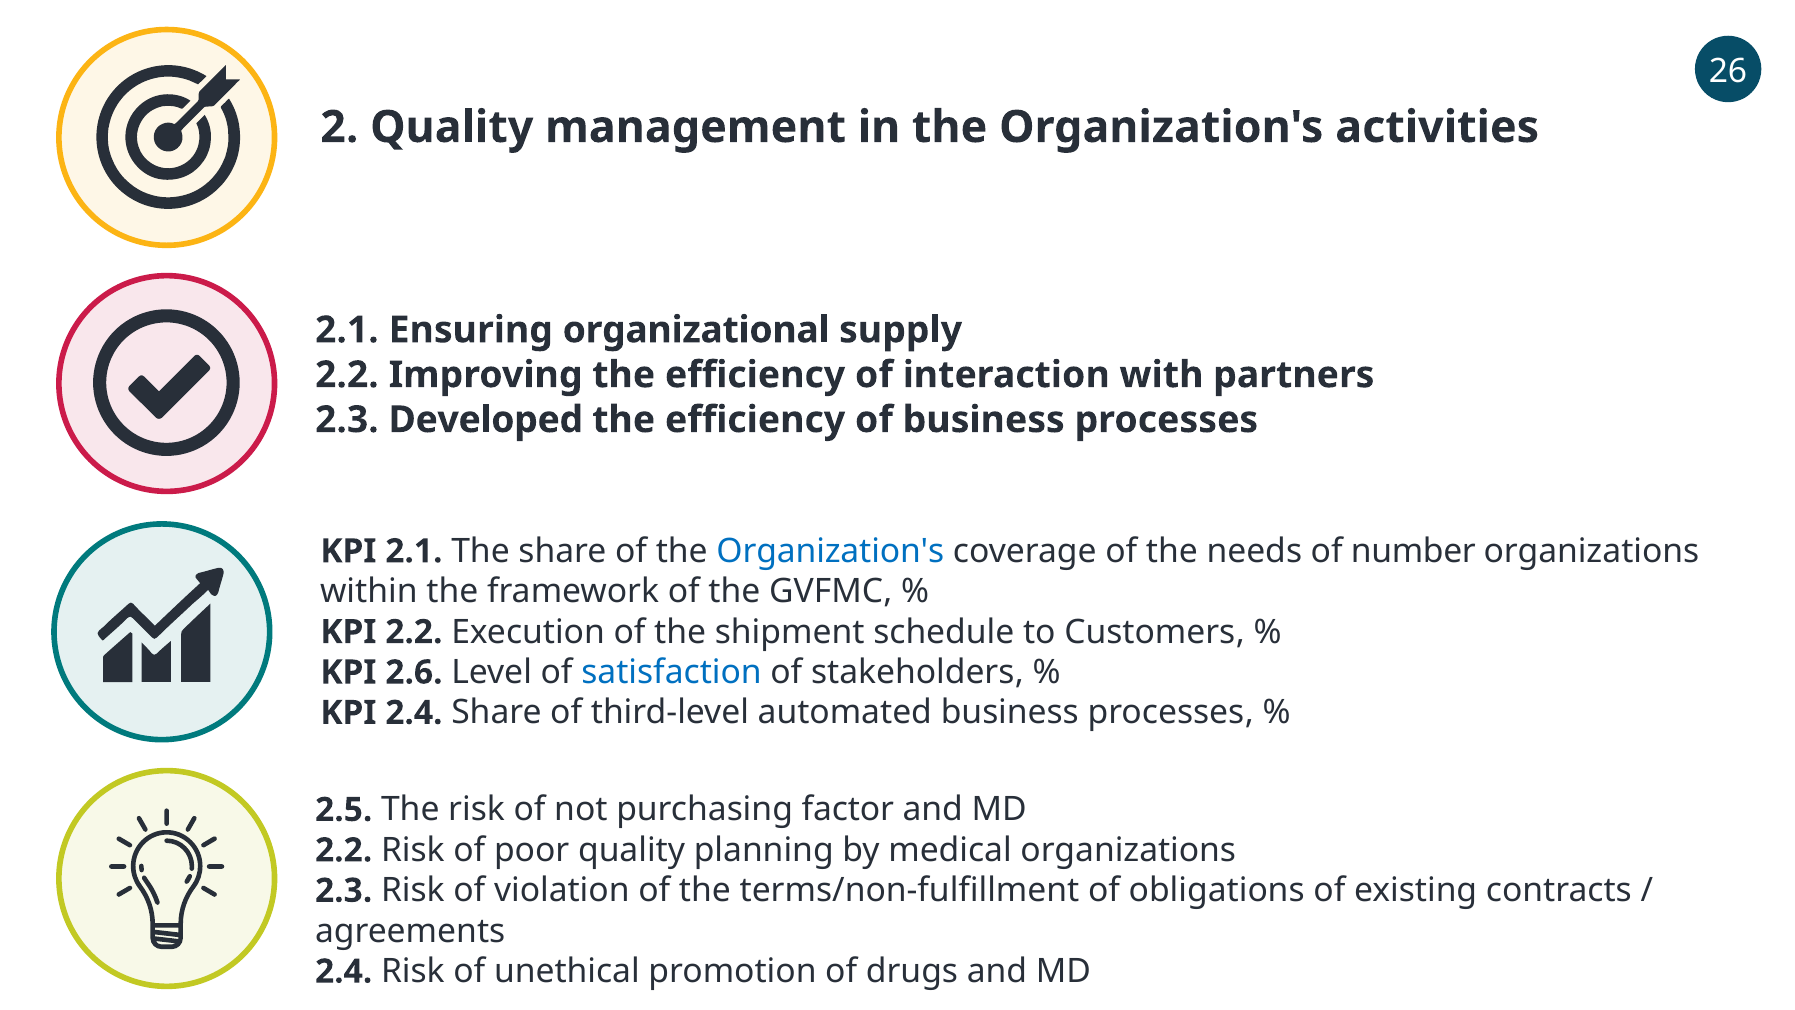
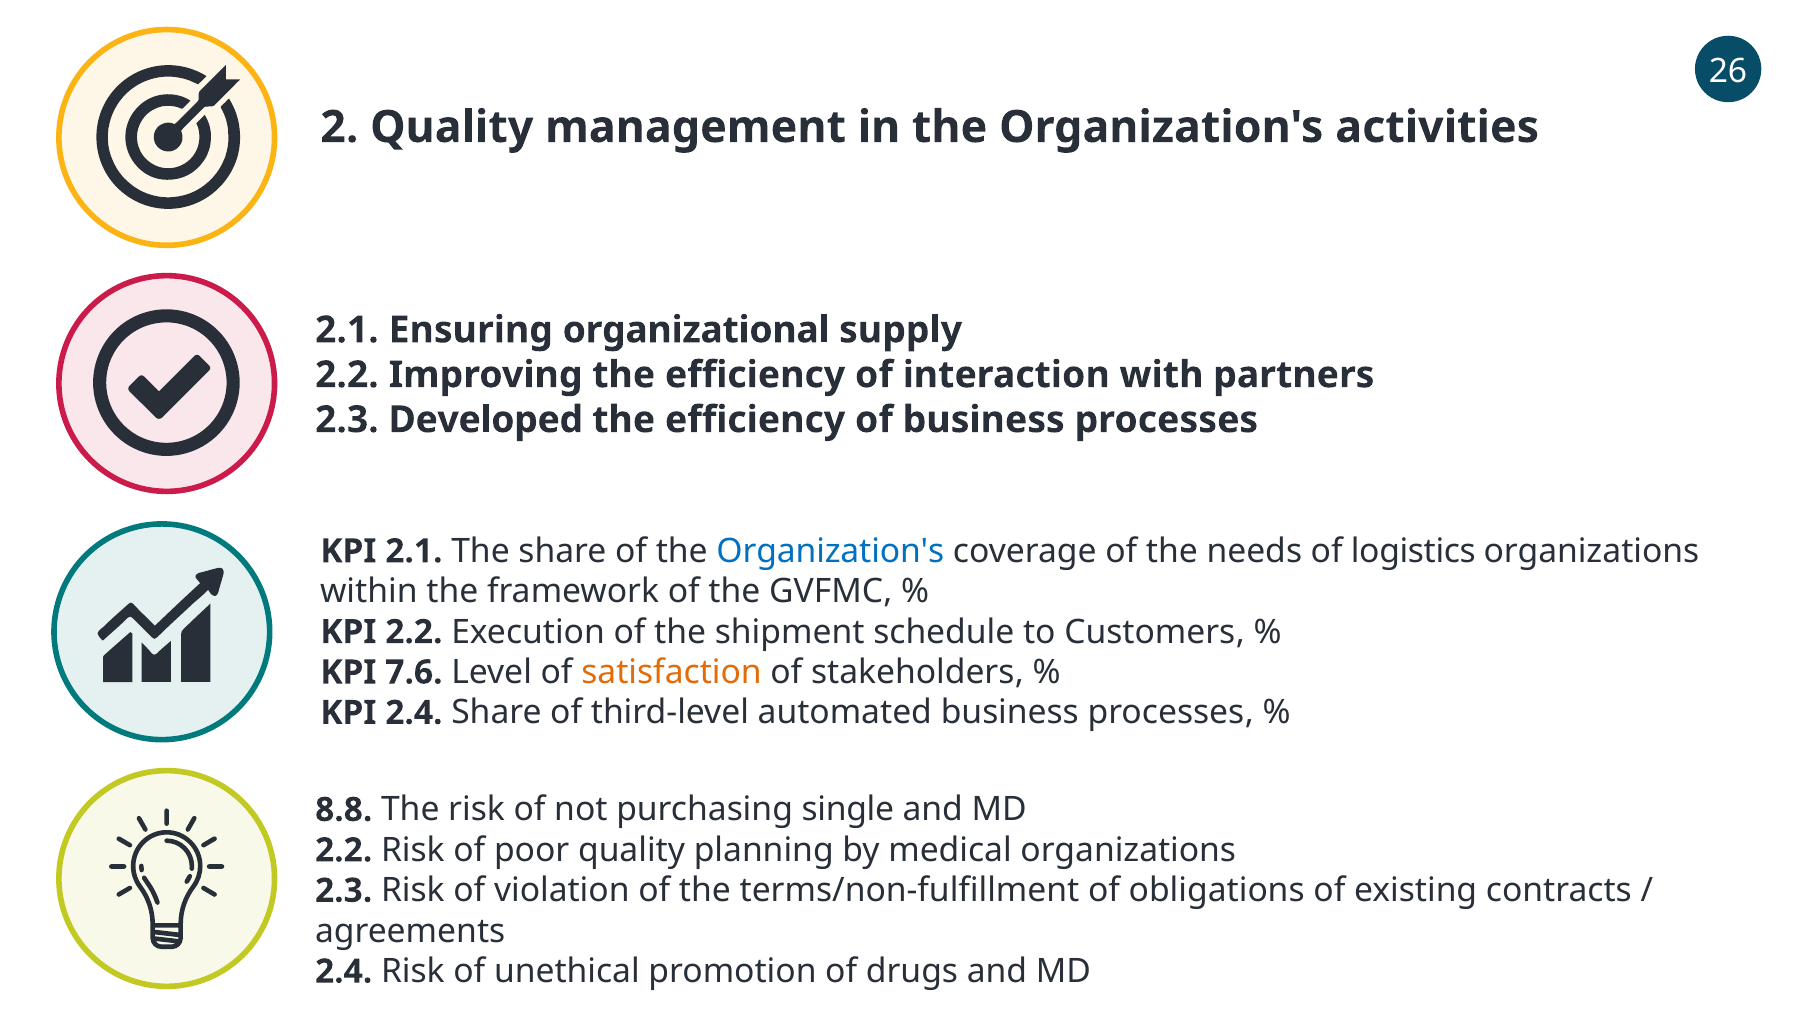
number: number -> logistics
2.6: 2.6 -> 7.6
satisfaction colour: blue -> orange
2.5: 2.5 -> 8.8
factor: factor -> single
